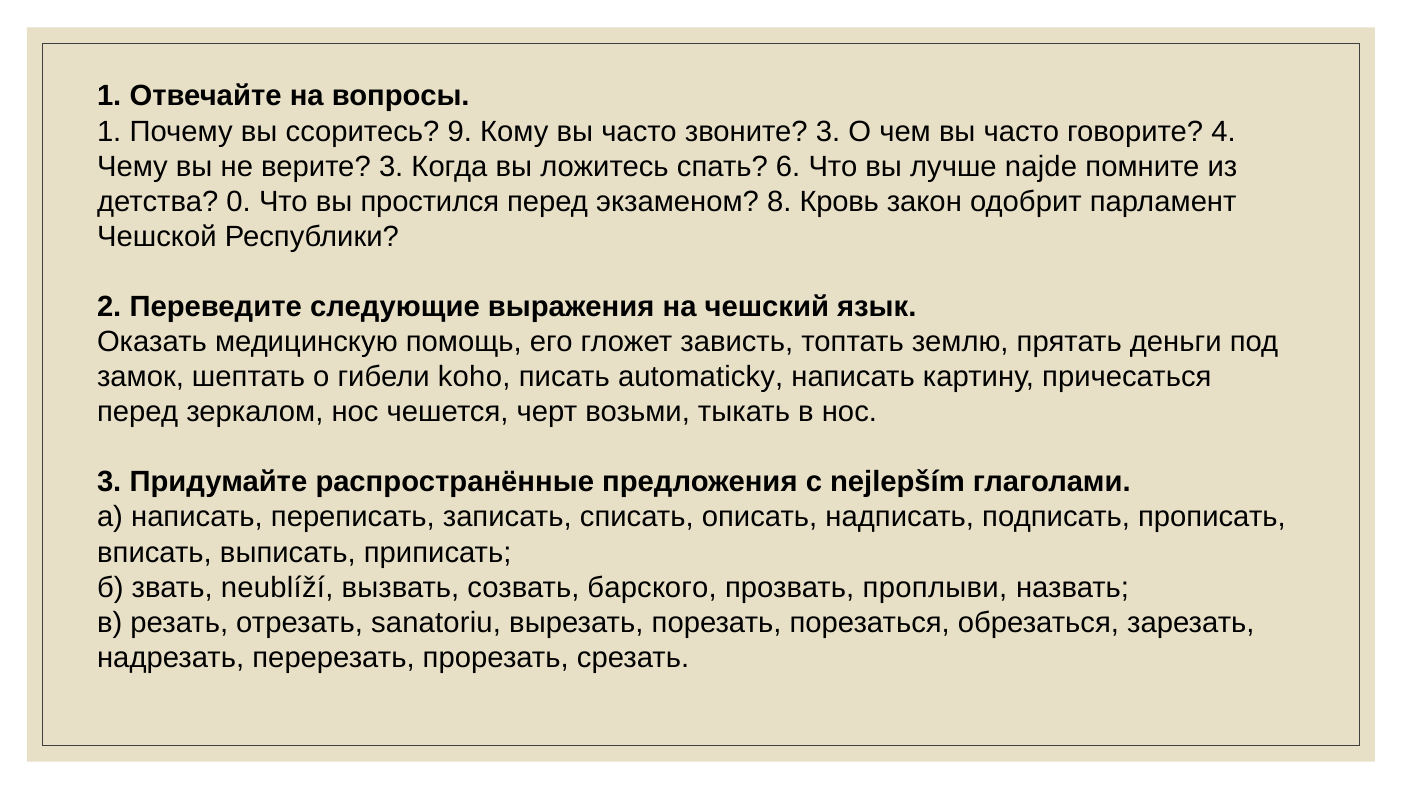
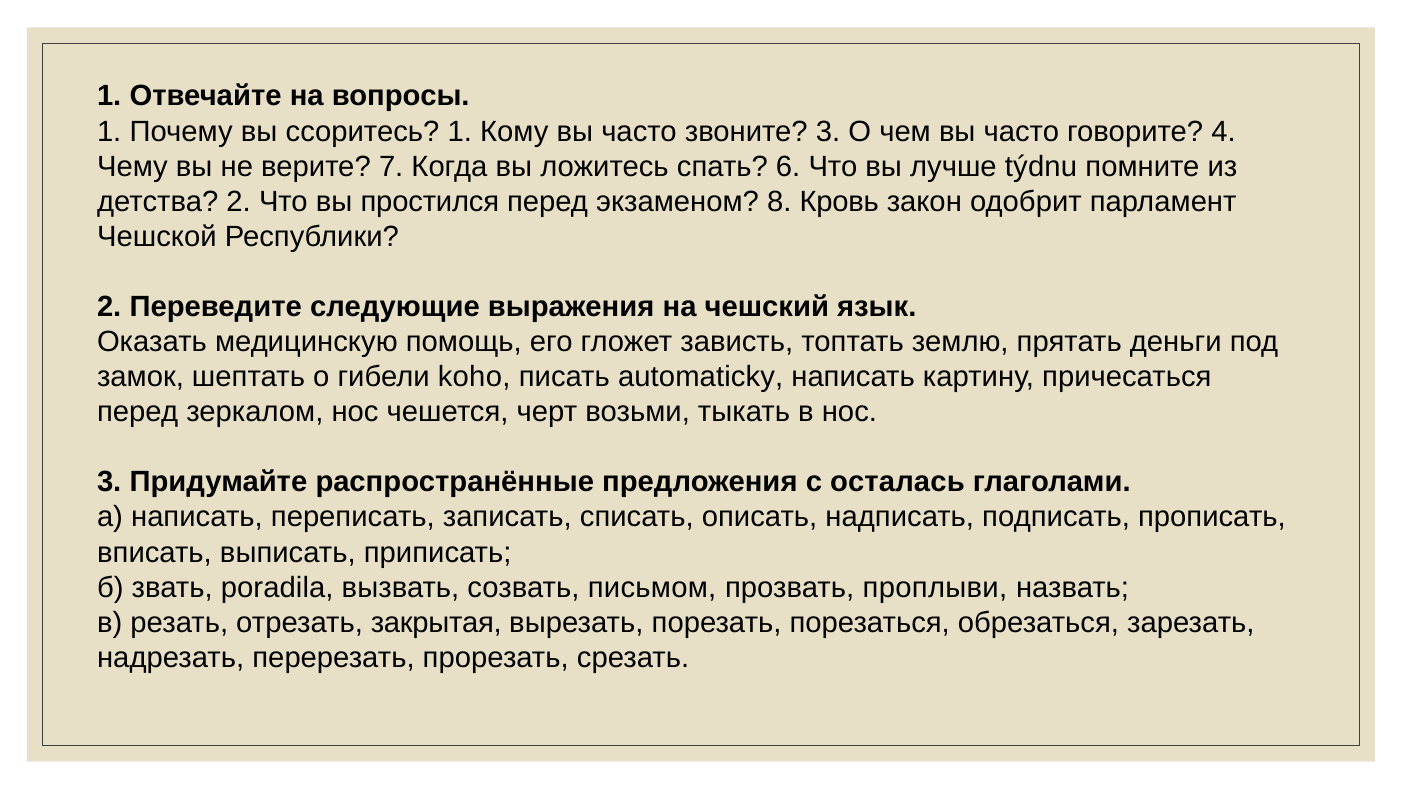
ссоритесь 9: 9 -> 1
верите 3: 3 -> 7
najde: najde -> týdnu
детства 0: 0 -> 2
nejlepším: nejlepším -> осталась
neublíží: neublíží -> poradila
барского: барского -> письмом
sanatoriu: sanatoriu -> закрытая
